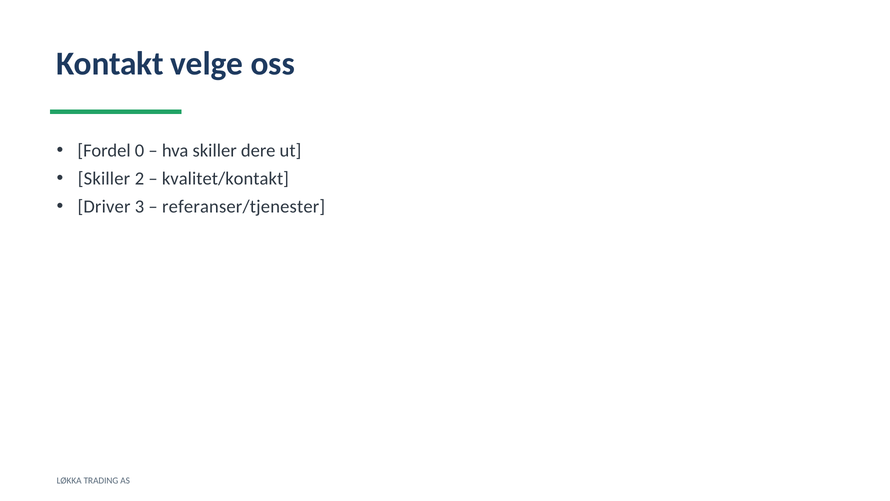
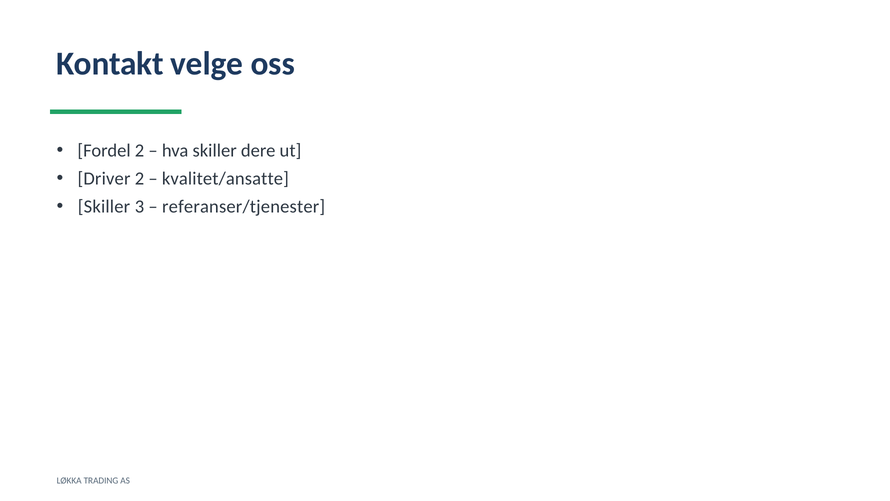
Fordel 0: 0 -> 2
Skiller at (104, 179): Skiller -> Driver
kvalitet/kontakt: kvalitet/kontakt -> kvalitet/ansatte
Driver at (104, 206): Driver -> Skiller
